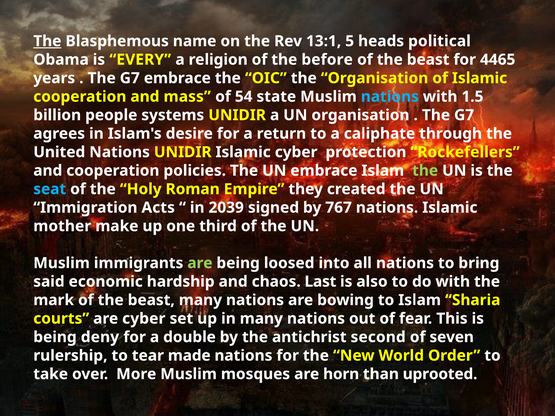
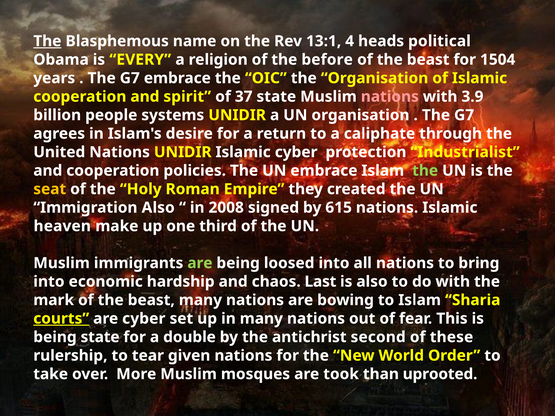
5: 5 -> 4
4465: 4465 -> 1504
mass: mass -> spirit
54: 54 -> 37
nations at (390, 97) colour: light blue -> pink
1.5: 1.5 -> 3.9
Rockefellers: Rockefellers -> Industrialist
seat colour: light blue -> yellow
Immigration Acts: Acts -> Also
2039: 2039 -> 2008
767: 767 -> 615
mother: mother -> heaven
said at (49, 282): said -> into
courts underline: none -> present
being deny: deny -> state
seven: seven -> these
made: made -> given
horn: horn -> took
